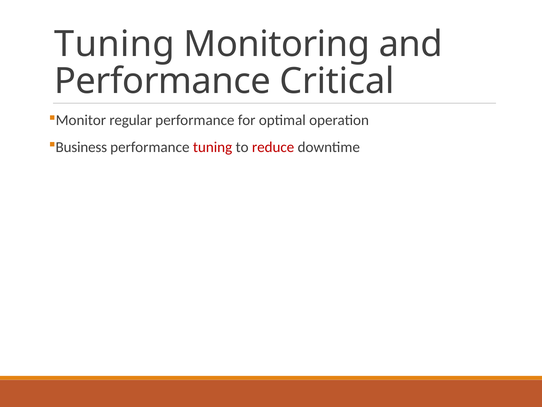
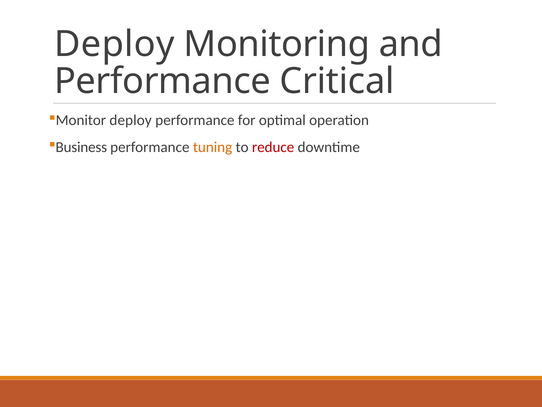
Tuning at (114, 44): Tuning -> Deploy
Monitor regular: regular -> deploy
tuning at (213, 147) colour: red -> orange
